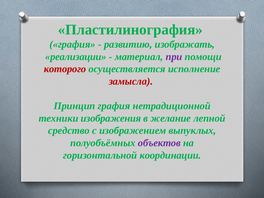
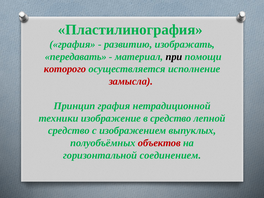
реализации: реализации -> передавать
при colour: purple -> black
изображения: изображения -> изображение
в желание: желание -> средство
объектов colour: purple -> red
координации: координации -> соединением
